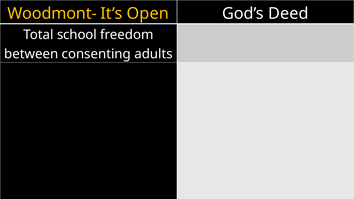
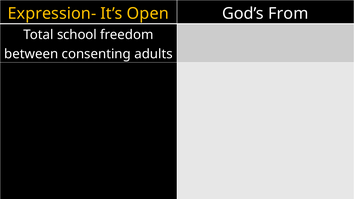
Woodmont-: Woodmont- -> Expression-
Deed: Deed -> From
